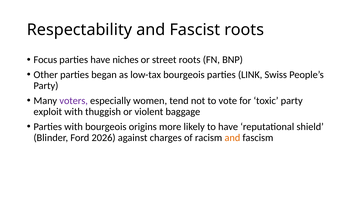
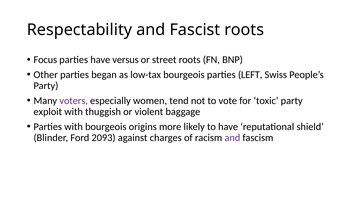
niches: niches -> versus
LINK: LINK -> LEFT
2026: 2026 -> 2093
and at (232, 137) colour: orange -> purple
